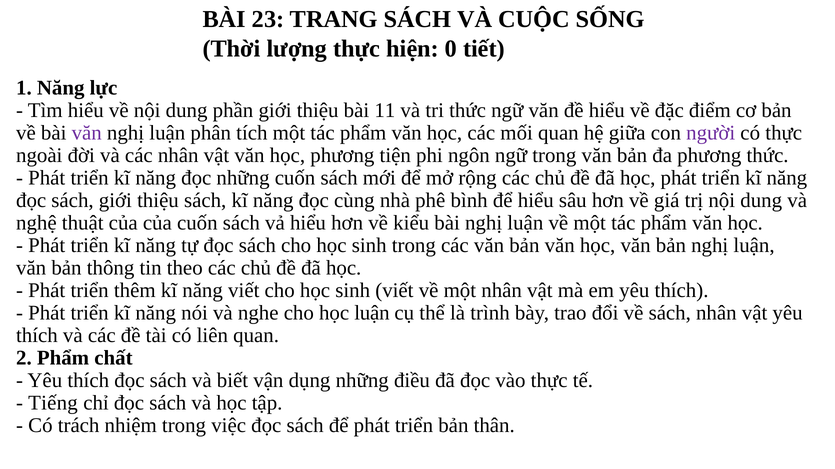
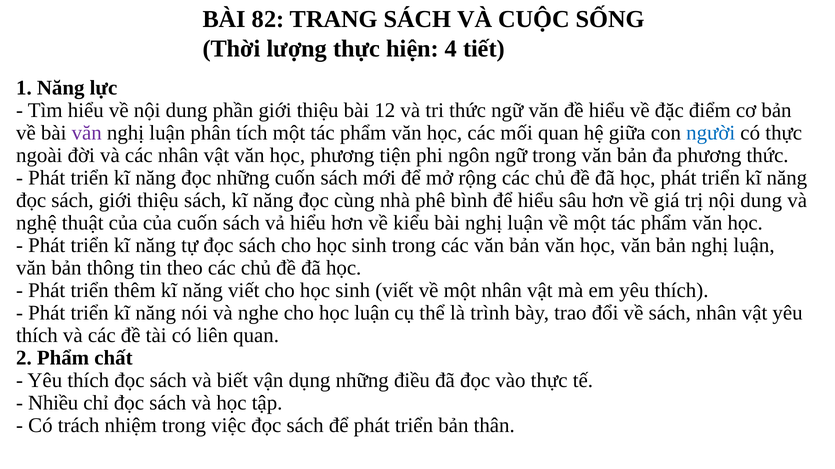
23: 23 -> 82
0: 0 -> 4
11: 11 -> 12
người colour: purple -> blue
Tiếng: Tiếng -> Nhiều
